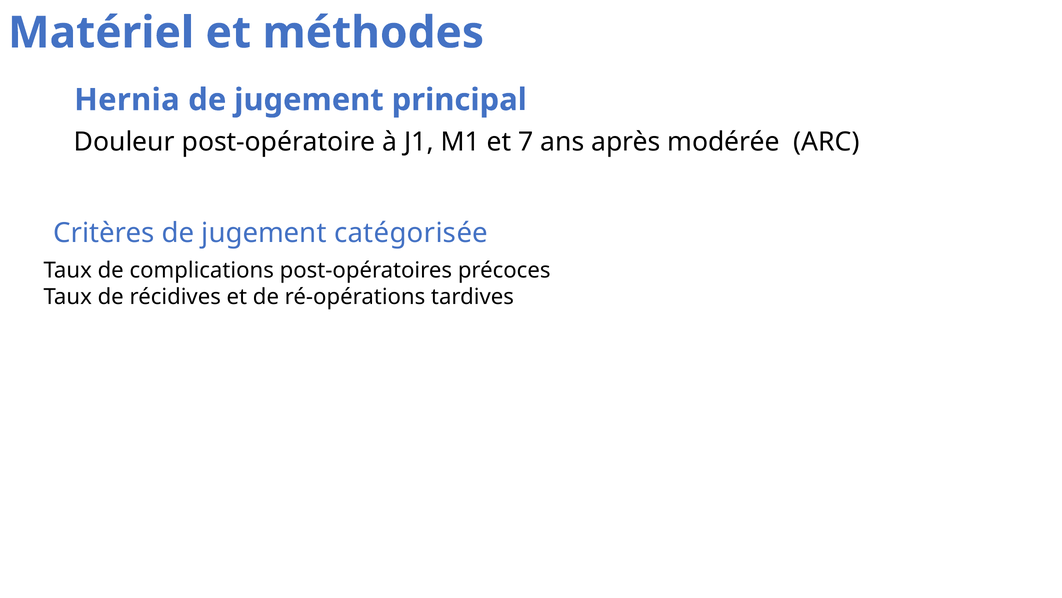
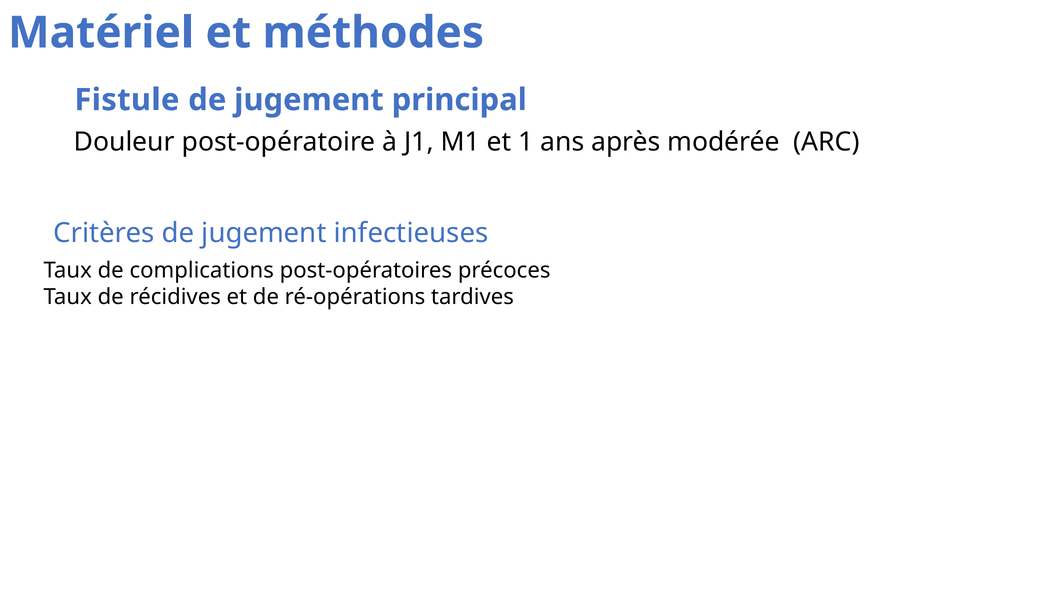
Hernia: Hernia -> Fistule
7: 7 -> 1
catégorisée: catégorisée -> infectieuses
